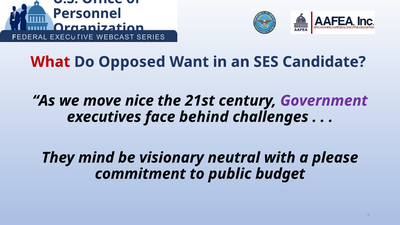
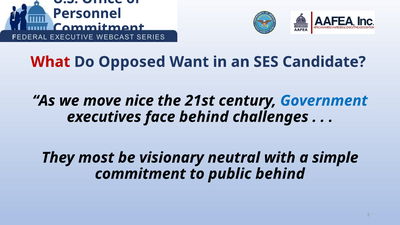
Organization at (99, 28): Organization -> Commitment
Government colour: purple -> blue
mind: mind -> most
please: please -> simple
public budget: budget -> behind
